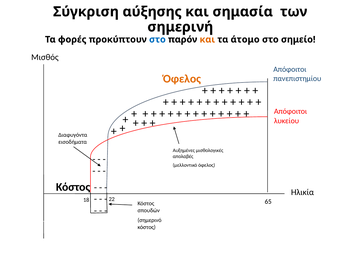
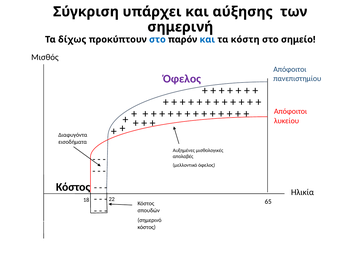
αύξησης: αύξησης -> υπάρχει
σημασία: σημασία -> αύξησης
φορές: φορές -> δίχως
και at (207, 39) colour: orange -> blue
άτομο: άτομο -> κόστη
Όφελος at (182, 79) colour: orange -> purple
